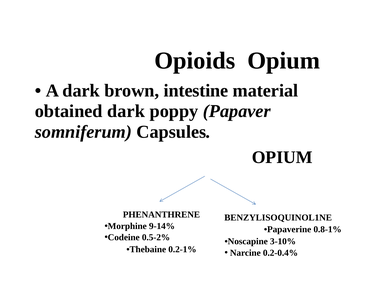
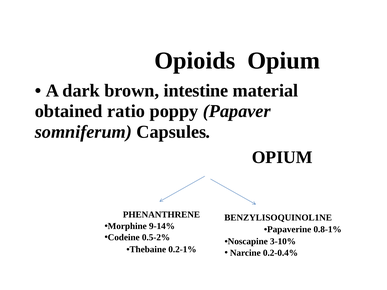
obtained dark: dark -> ratio
